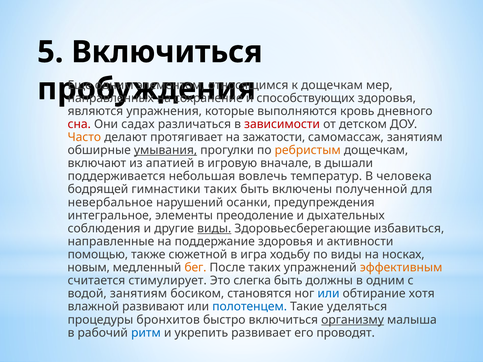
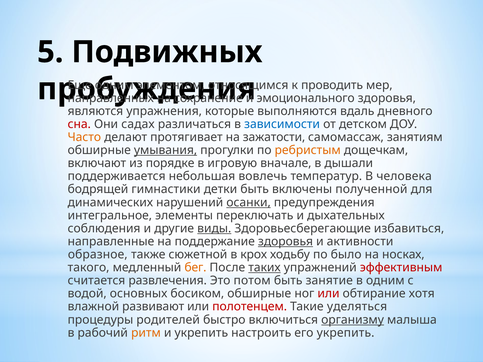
5 Включиться: Включиться -> Подвижных
к дощечкам: дощечкам -> проводить
способствующих: способствующих -> эмоционального
кровь: кровь -> вдаль
зависимости colour: red -> blue
апатией: апатией -> порядке
гимнастики таких: таких -> детки
невербальное: невербальное -> динамических
осанки underline: none -> present
преодоление: преодоление -> переключать
здоровья at (286, 242) underline: none -> present
помощью: помощью -> образное
игра: игра -> крох
по виды: виды -> было
новым: новым -> такого
таких at (264, 268) underline: none -> present
эффективным colour: orange -> red
стимулирует: стимулирует -> развлечения
слегка: слегка -> потом
должны: должны -> занятие
водой занятиям: занятиям -> основных
босиком становятся: становятся -> обширные
или at (329, 294) colour: blue -> red
полотенцем colour: blue -> red
бронхитов: бронхитов -> родителей
ритм colour: blue -> orange
развивает: развивает -> настроить
его проводят: проводят -> укрепить
